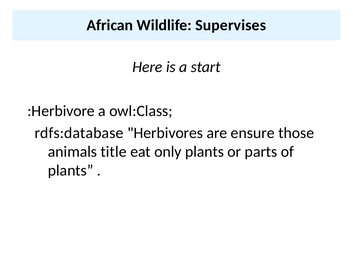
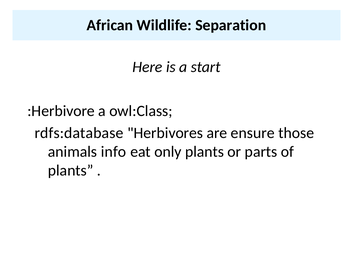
Supervises: Supervises -> Separation
title: title -> info
